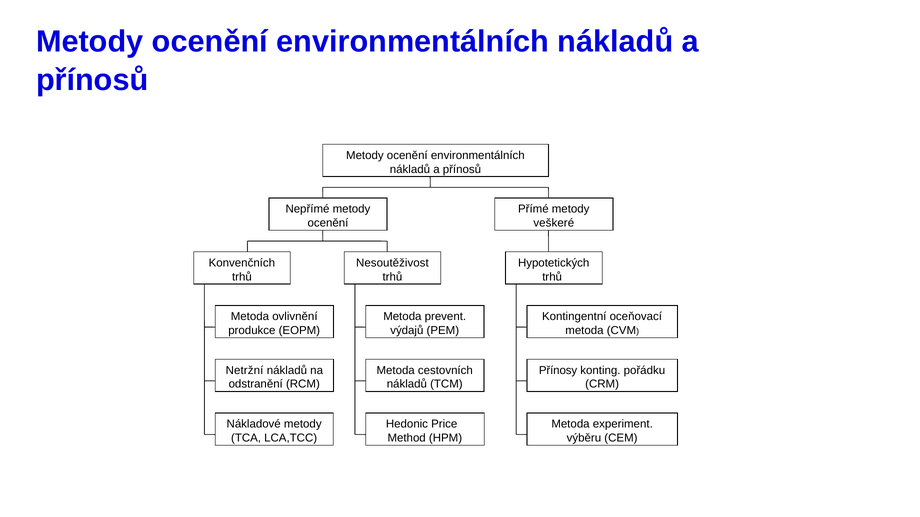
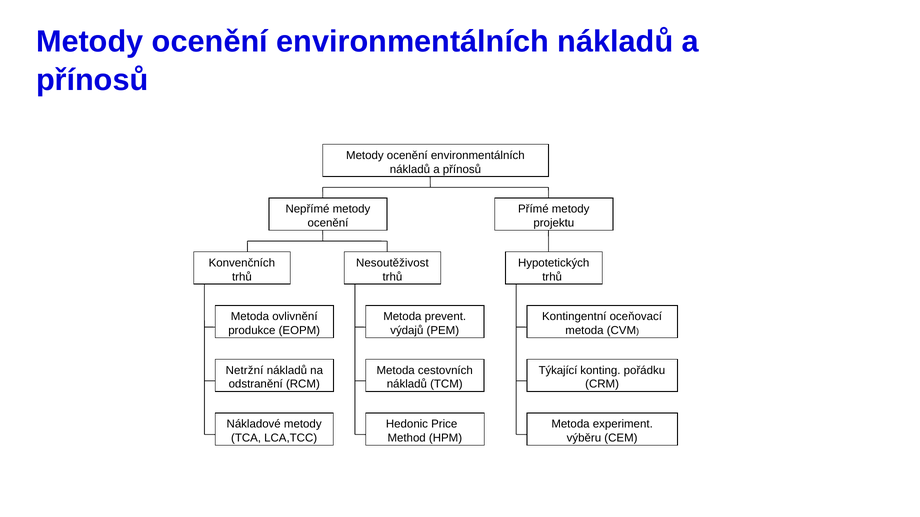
veškeré: veškeré -> projektu
Přínosy: Přínosy -> Týkající
